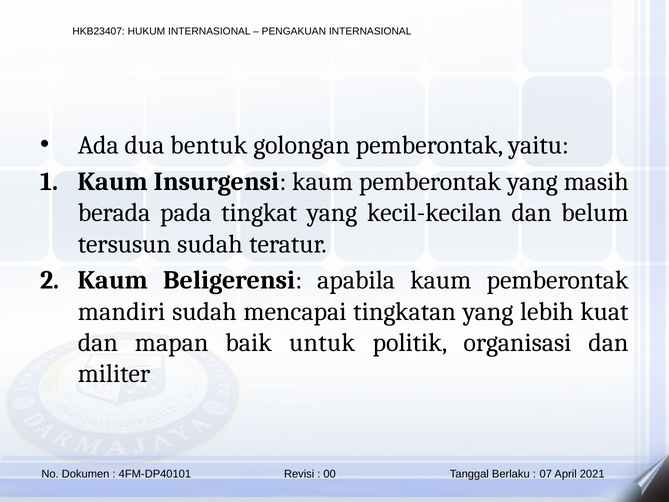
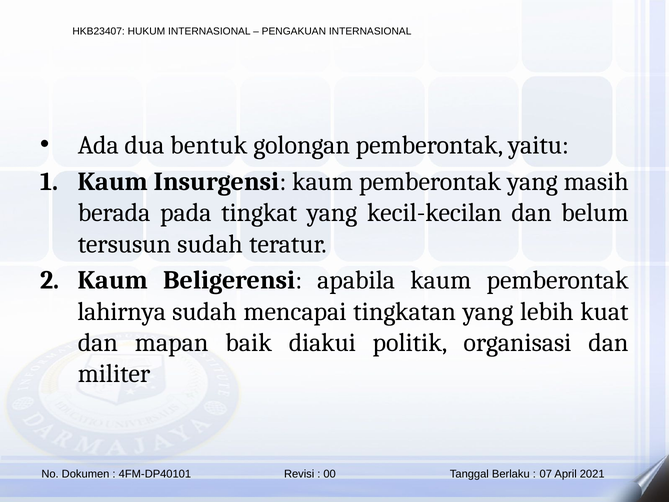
mandiri: mandiri -> lahirnya
untuk: untuk -> diakui
